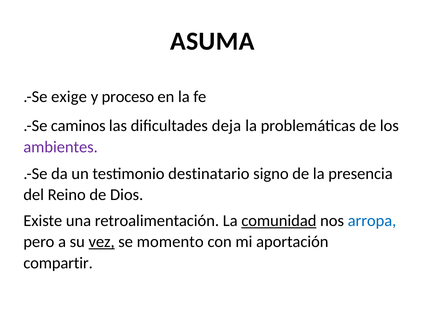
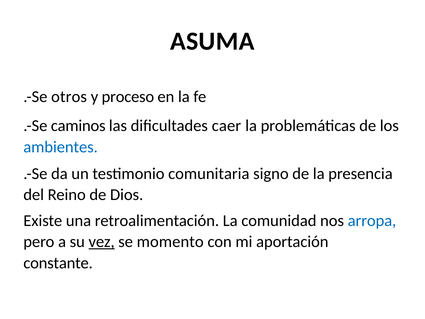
exige: exige -> otros
deja: deja -> caer
ambientes colour: purple -> blue
destinatario: destinatario -> comunitaria
comunidad underline: present -> none
compartir: compartir -> constante
